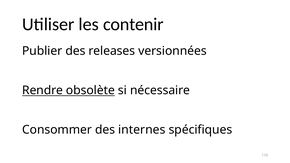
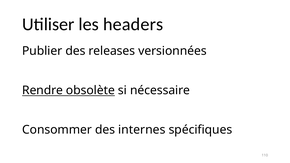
contenir: contenir -> headers
